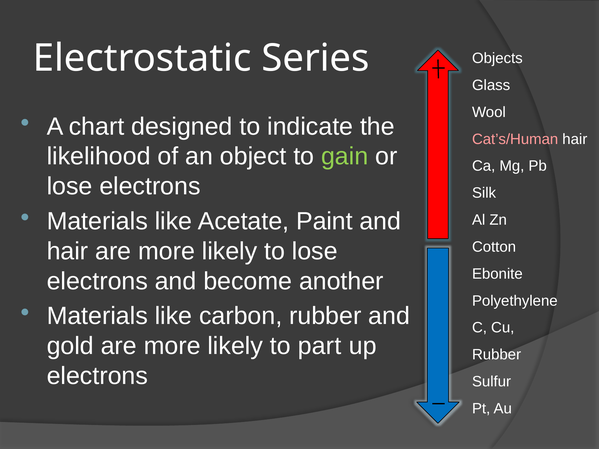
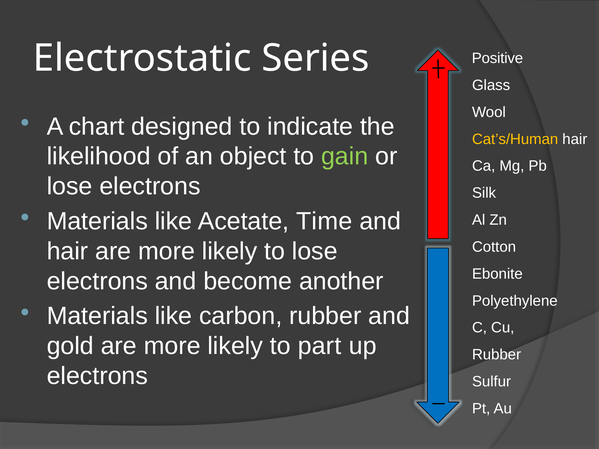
Objects: Objects -> Positive
Cat’s/Human colour: pink -> yellow
Paint: Paint -> Time
